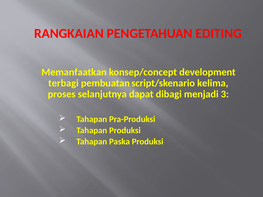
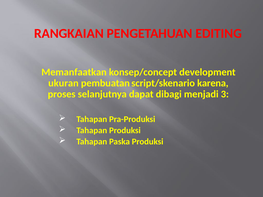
terbagi: terbagi -> ukuran
kelima: kelima -> karena
